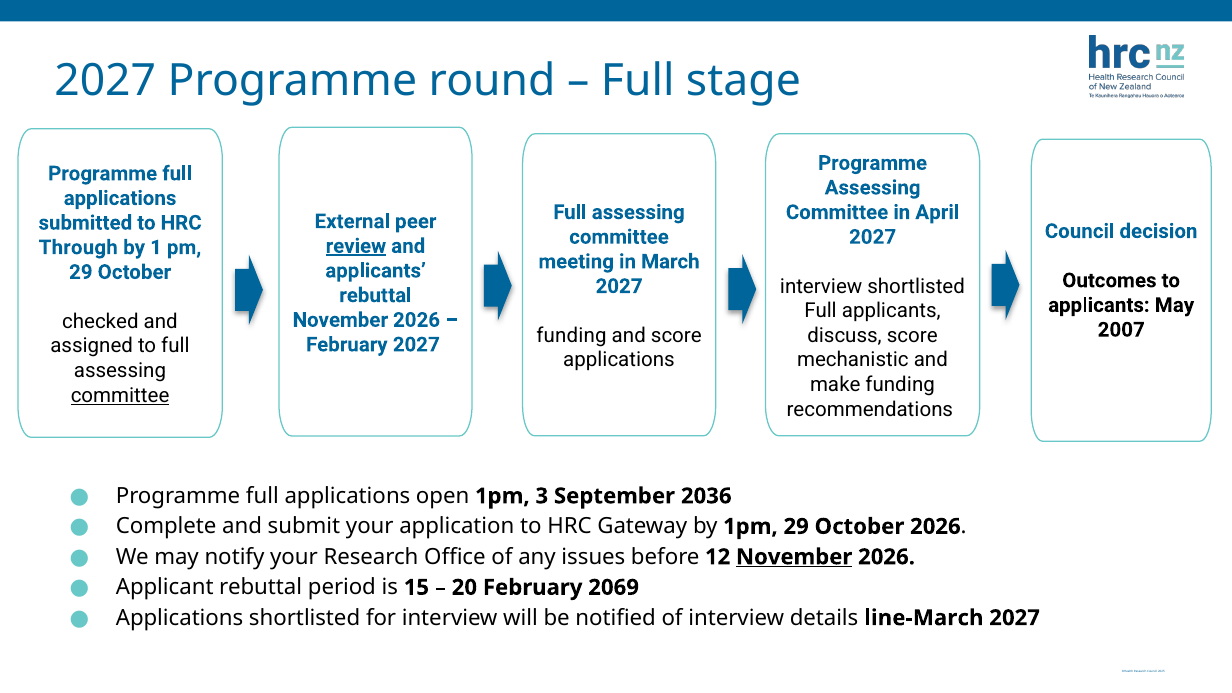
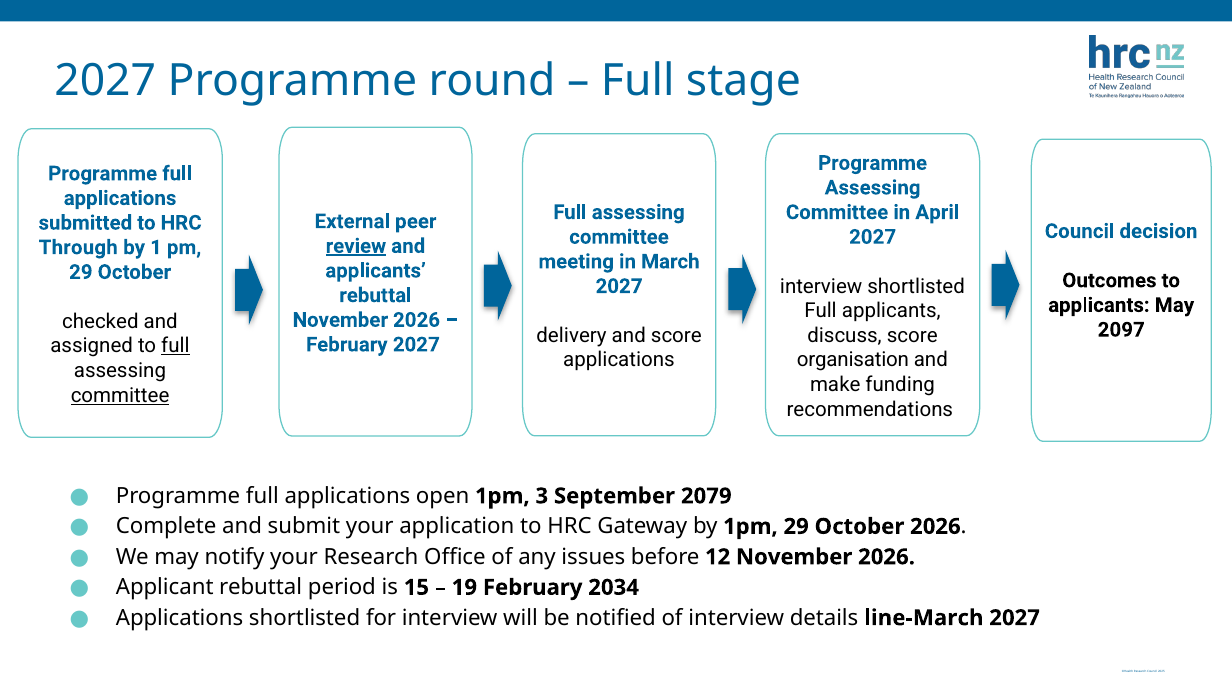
2007: 2007 -> 2097
funding at (571, 336): funding -> delivery
full at (175, 346) underline: none -> present
mechanistic: mechanistic -> organisation
2036: 2036 -> 2079
November at (794, 557) underline: present -> none
20: 20 -> 19
2069: 2069 -> 2034
